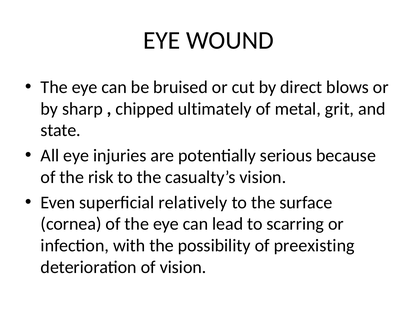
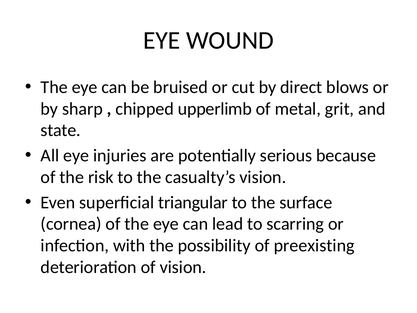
ultimately: ultimately -> upperlimb
relatively: relatively -> triangular
